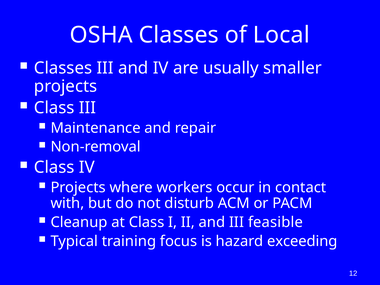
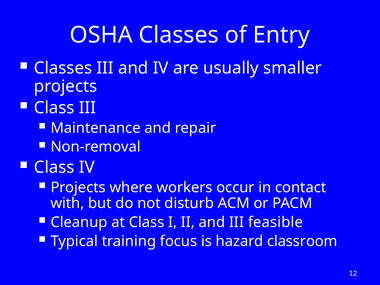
Local: Local -> Entry
exceeding: exceeding -> classroom
